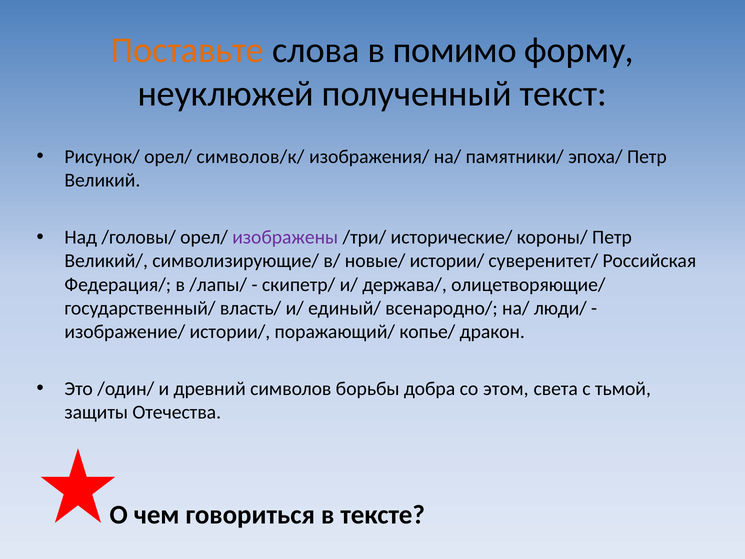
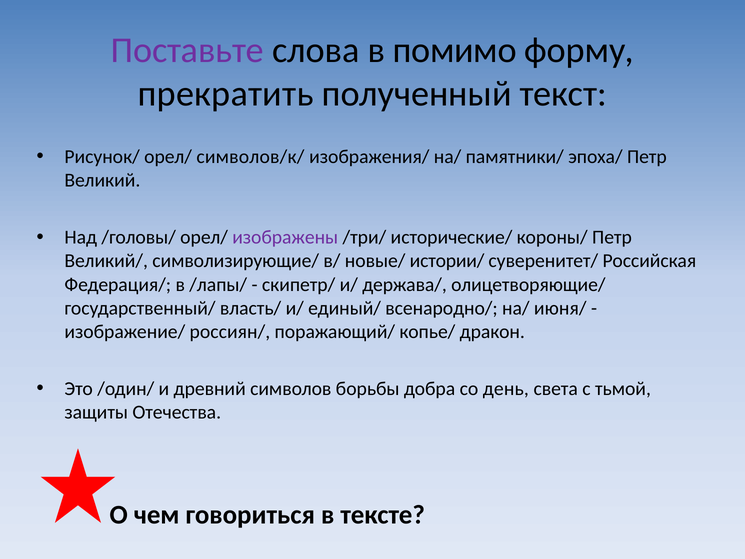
Поставьте colour: orange -> purple
неуклюжей: неуклюжей -> прекратить
люди/: люди/ -> июня/
изображение/ истории/: истории/ -> россиян/
этом: этом -> день
